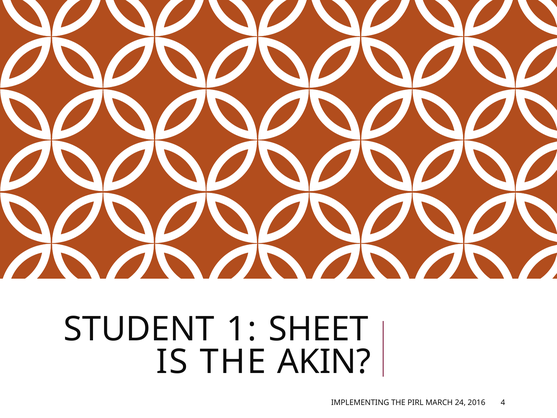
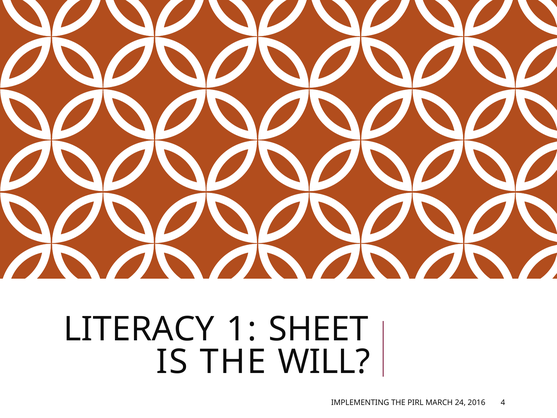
STUDENT: STUDENT -> LITERACY
AKIN: AKIN -> WILL
